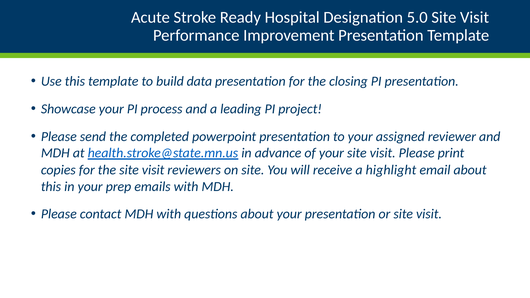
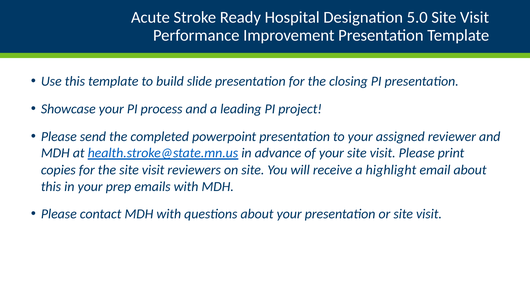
data: data -> slide
